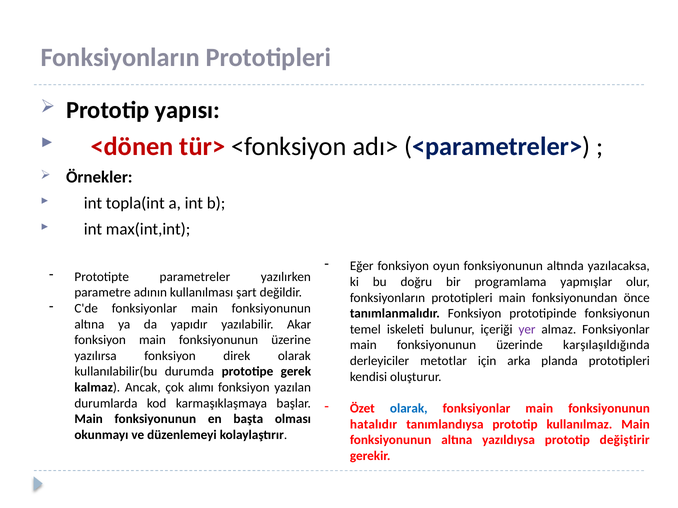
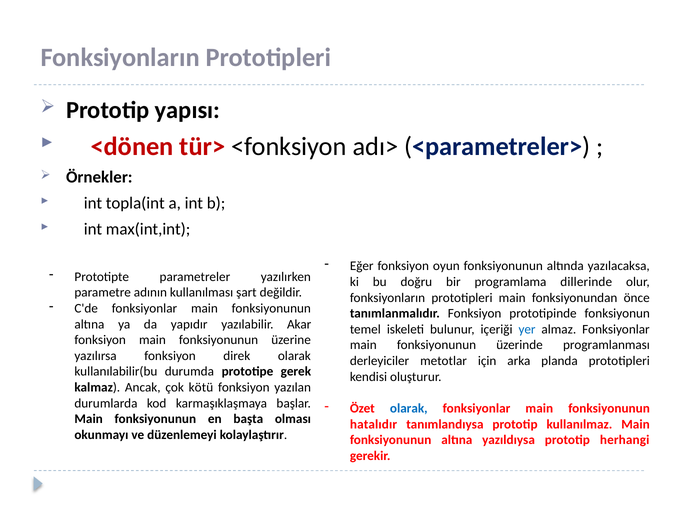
yapmışlar: yapmışlar -> dillerinde
yer colour: purple -> blue
karşılaşıldığında: karşılaşıldığında -> programlanması
alımı: alımı -> kötü
değiştirir: değiştirir -> herhangi
